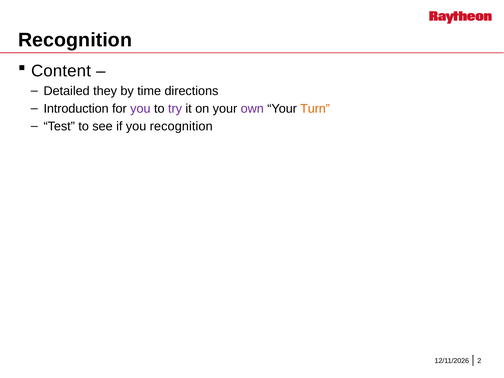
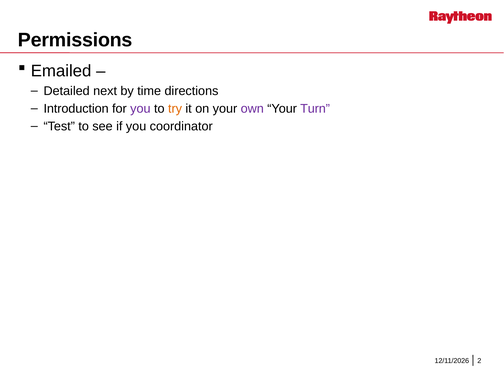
Recognition at (75, 40): Recognition -> Permissions
Content: Content -> Emailed
they: they -> next
try colour: purple -> orange
Turn colour: orange -> purple
you recognition: recognition -> coordinator
